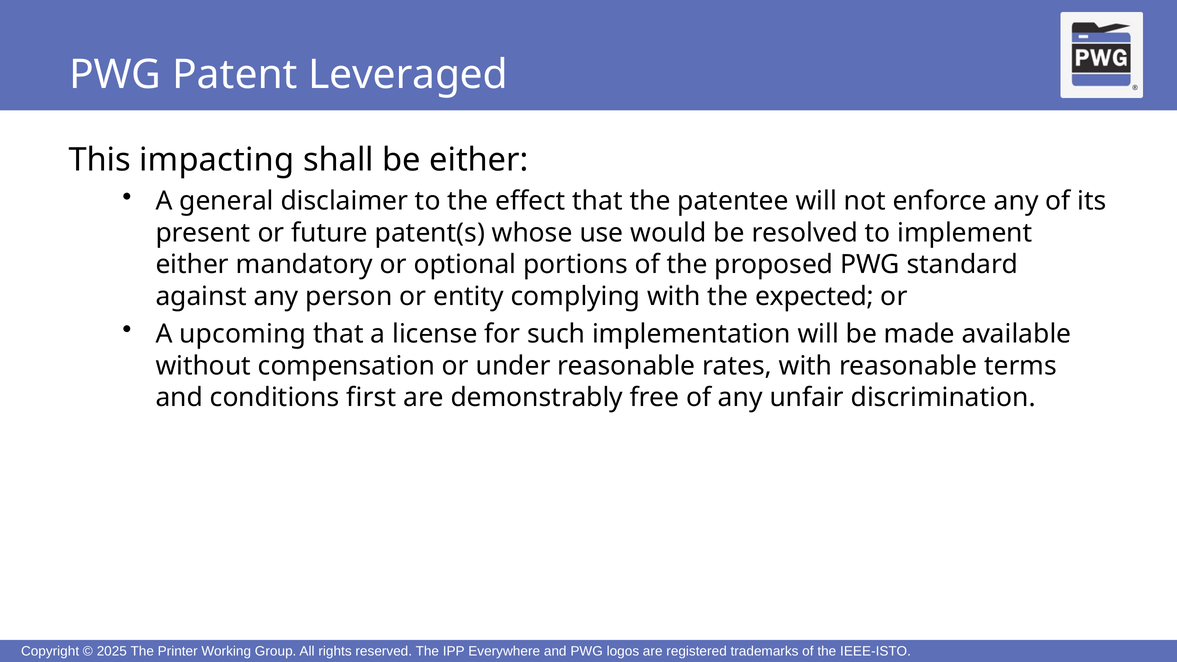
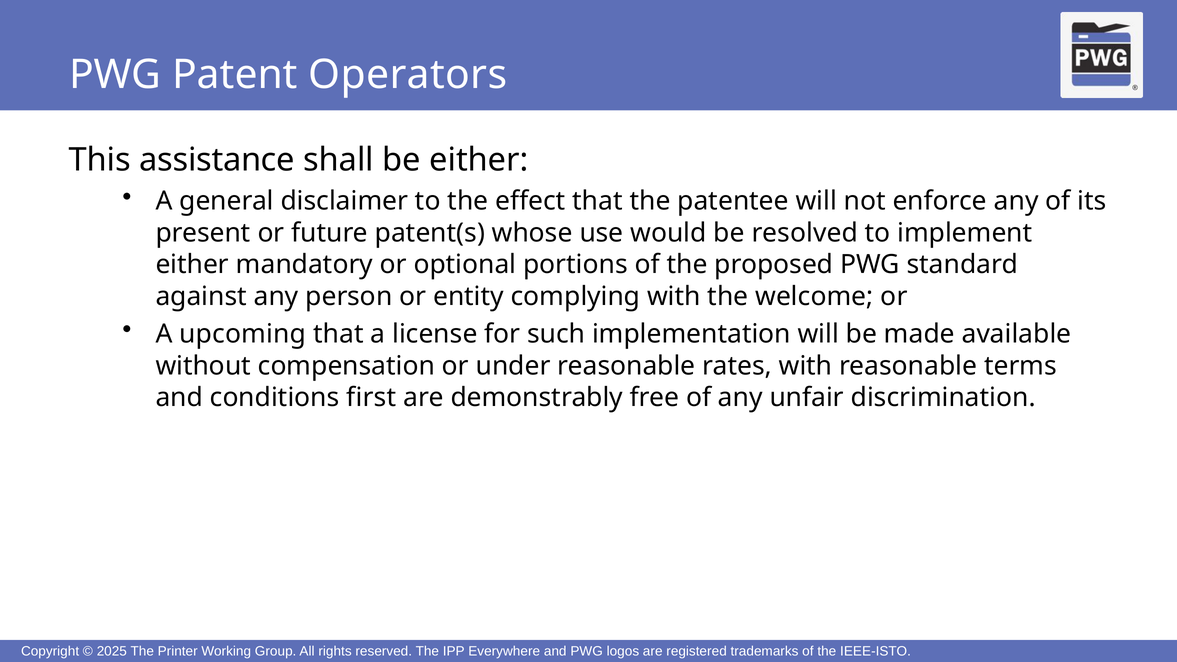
Leveraged: Leveraged -> Operators
impacting: impacting -> assistance
expected: expected -> welcome
